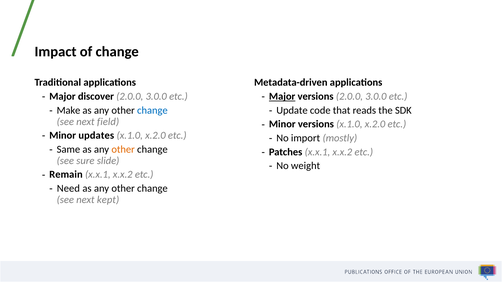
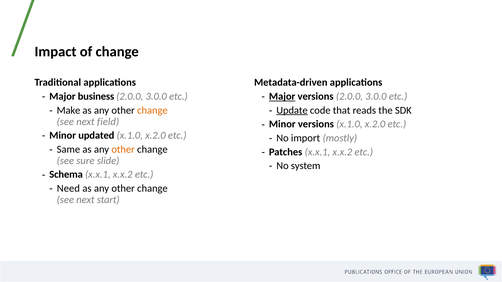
discover: discover -> business
change at (152, 110) colour: blue -> orange
Update underline: none -> present
updates: updates -> updated
weight: weight -> system
Remain: Remain -> Schema
kept: kept -> start
